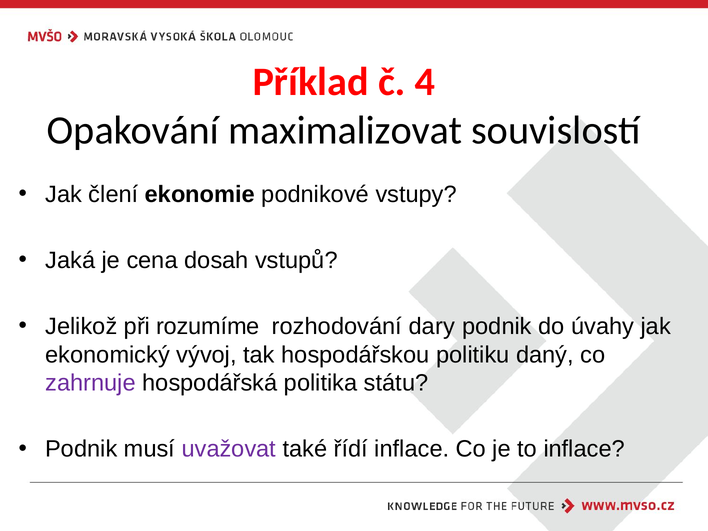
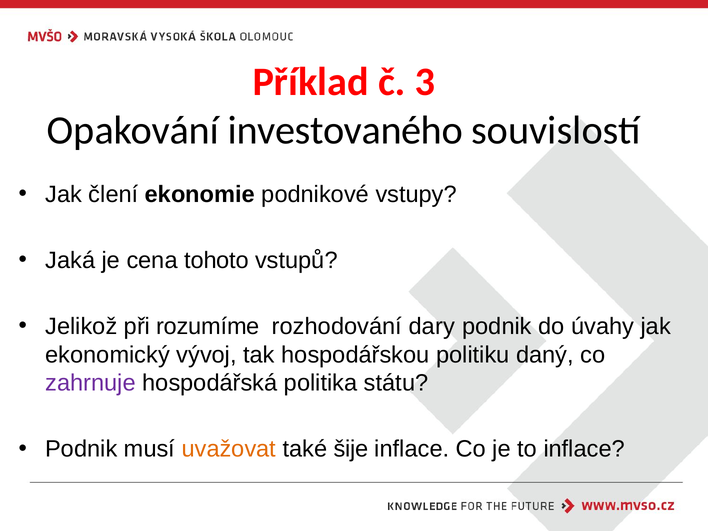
4: 4 -> 3
maximalizovat: maximalizovat -> investovaného
dosah: dosah -> tohoto
uvažovat colour: purple -> orange
řídí: řídí -> šije
